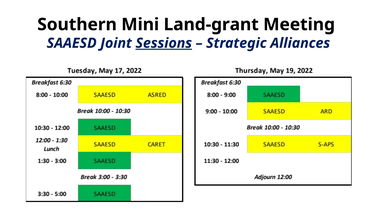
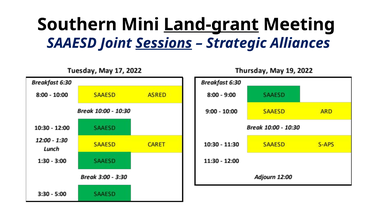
Land-grant underline: none -> present
